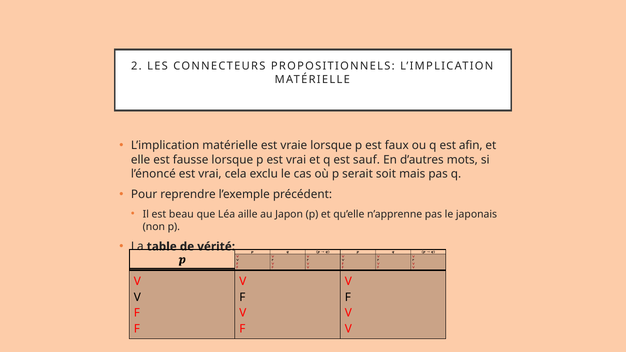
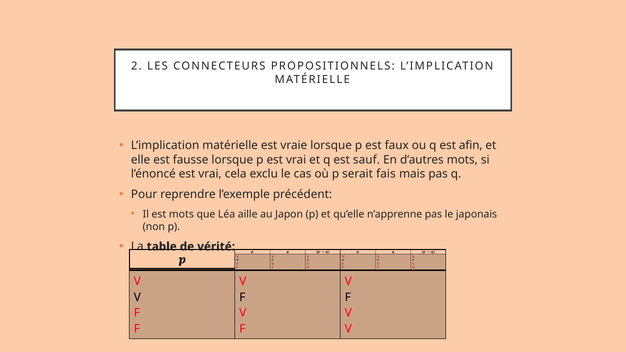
soit: soit -> fais
est beau: beau -> mots
